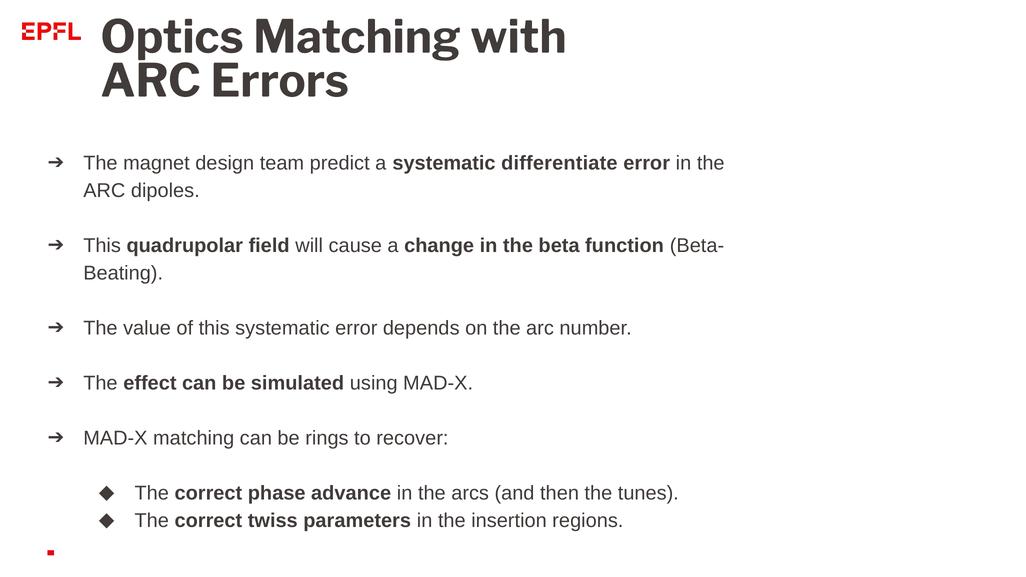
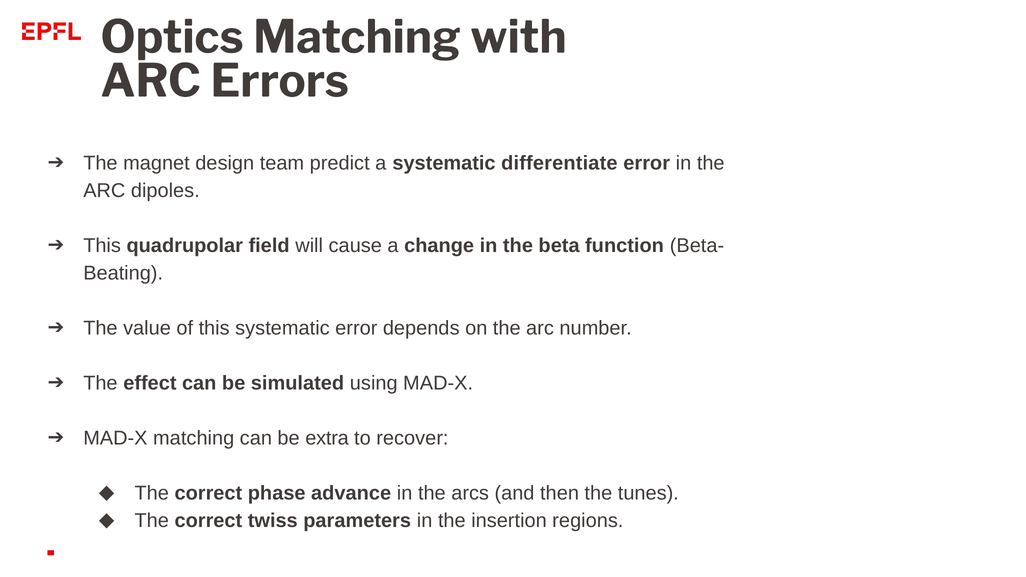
rings: rings -> extra
